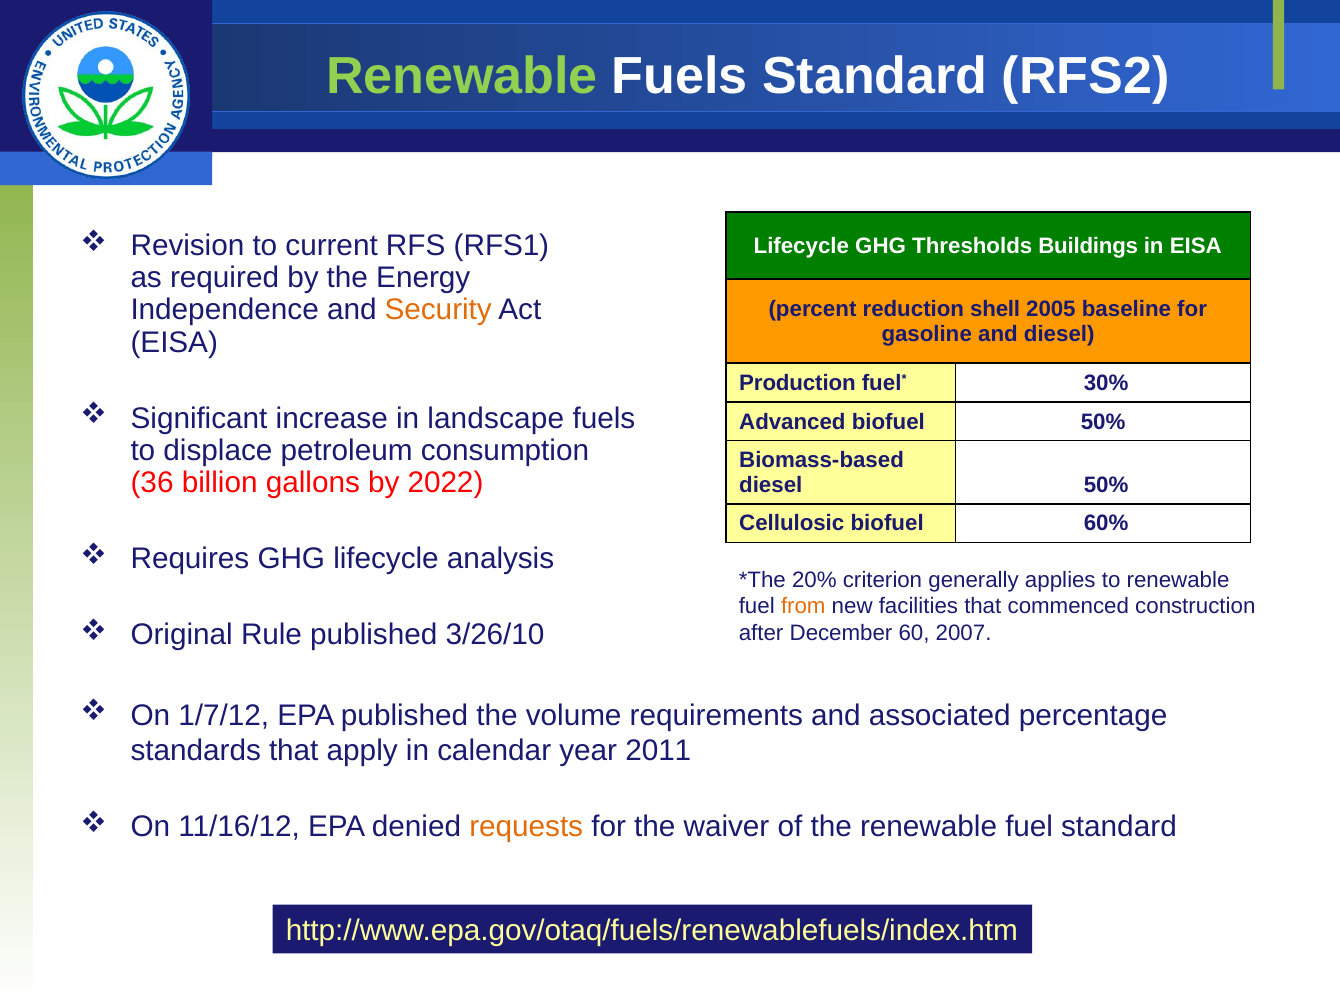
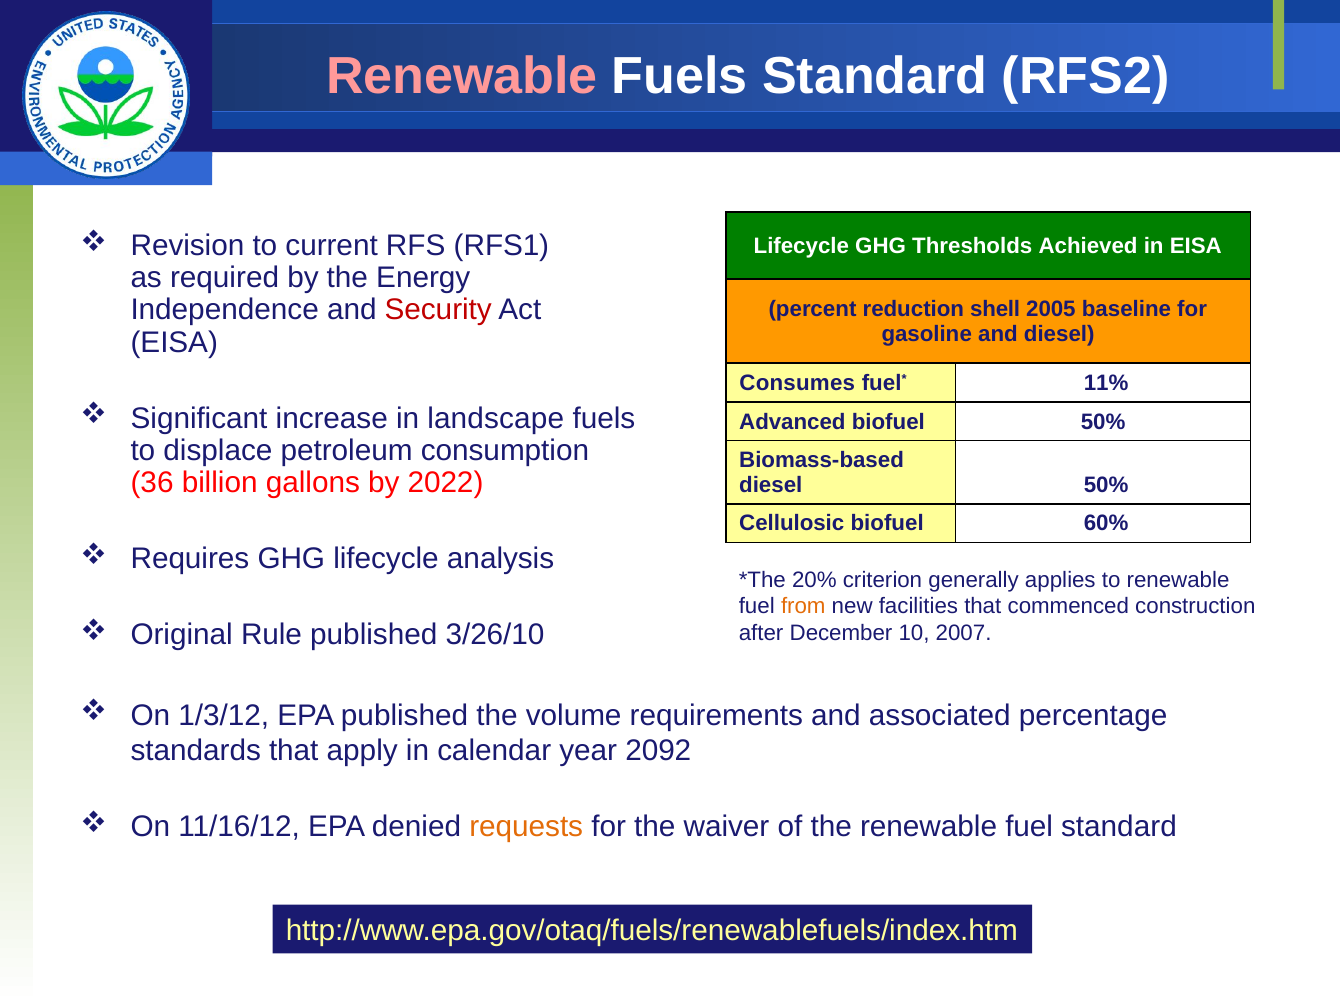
Renewable at (462, 76) colour: light green -> pink
Buildings: Buildings -> Achieved
Security colour: orange -> red
Production: Production -> Consumes
30%: 30% -> 11%
60: 60 -> 10
1/7/12: 1/7/12 -> 1/3/12
2011: 2011 -> 2092
